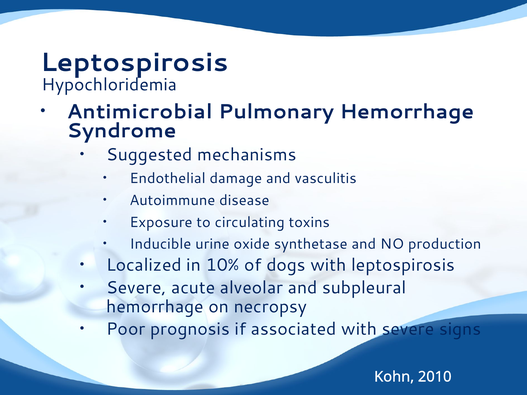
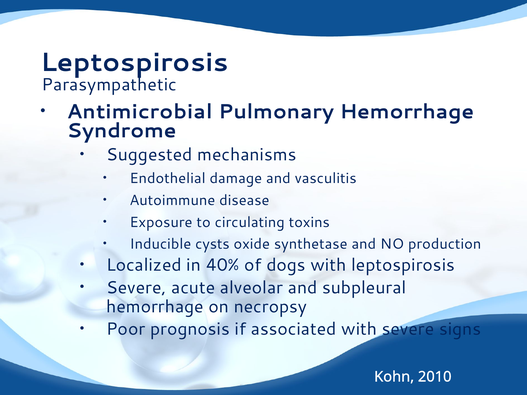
Hypochloridemia: Hypochloridemia -> Parasympathetic
urine: urine -> cysts
10%: 10% -> 40%
